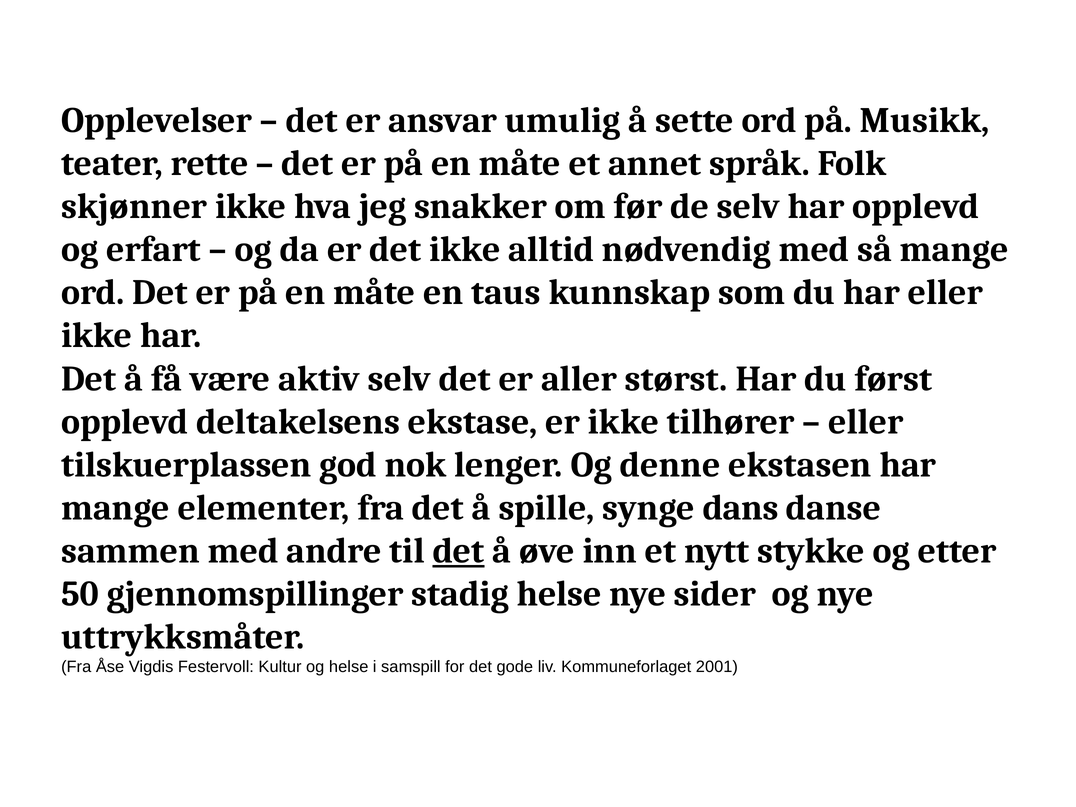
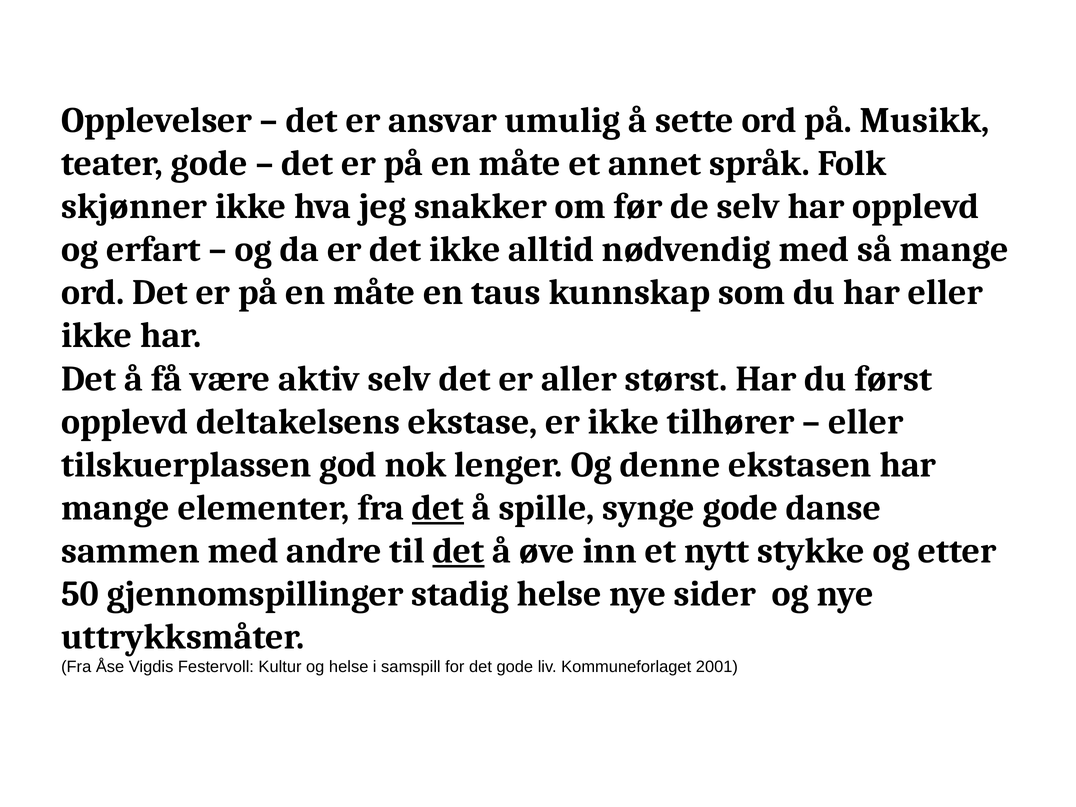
teater rette: rette -> gode
det at (438, 508) underline: none -> present
synge dans: dans -> gode
